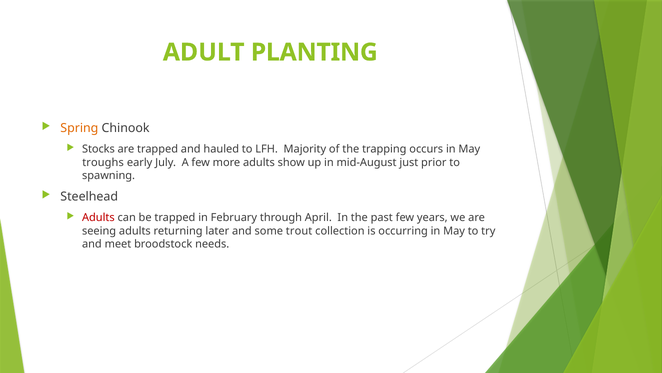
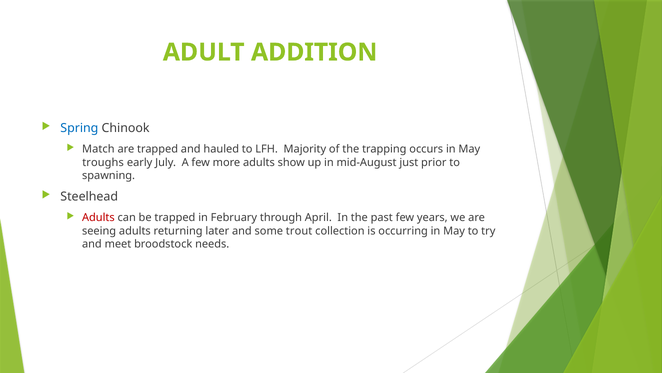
PLANTING: PLANTING -> ADDITION
Spring colour: orange -> blue
Stocks: Stocks -> Match
